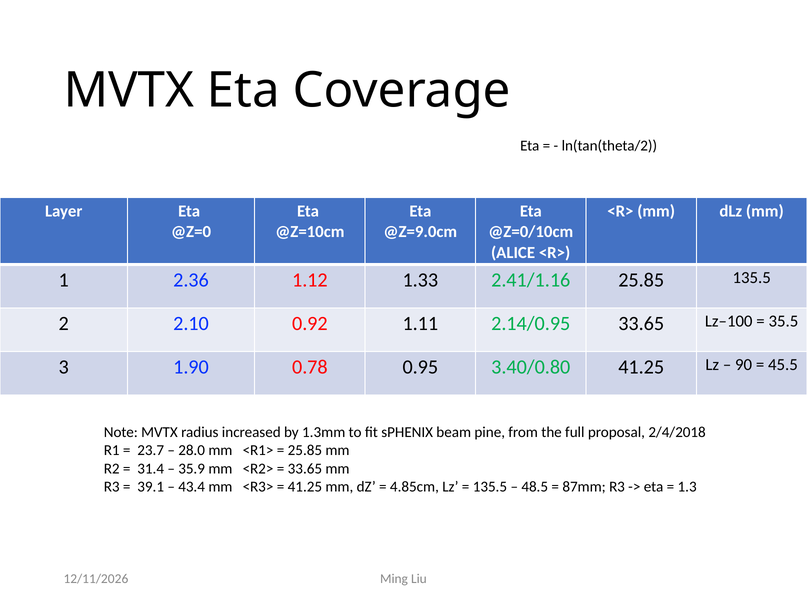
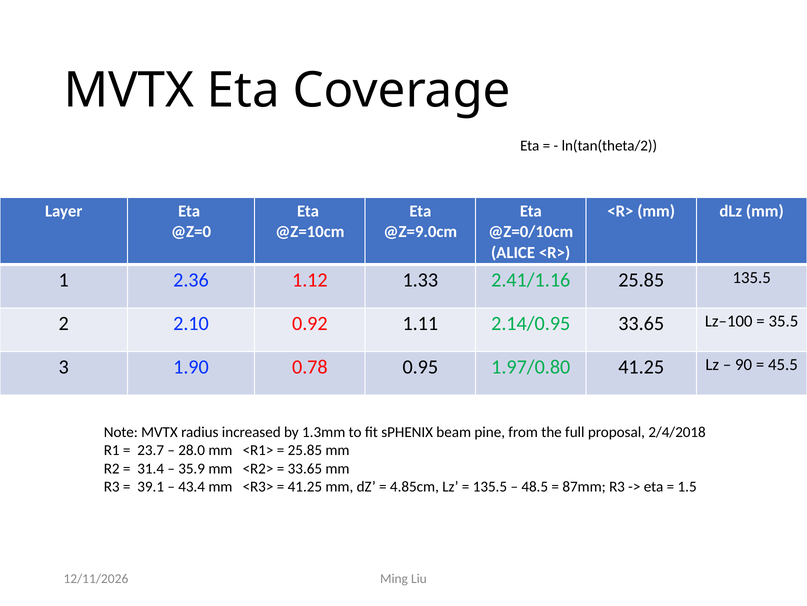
3.40/0.80: 3.40/0.80 -> 1.97/0.80
1.3: 1.3 -> 1.5
